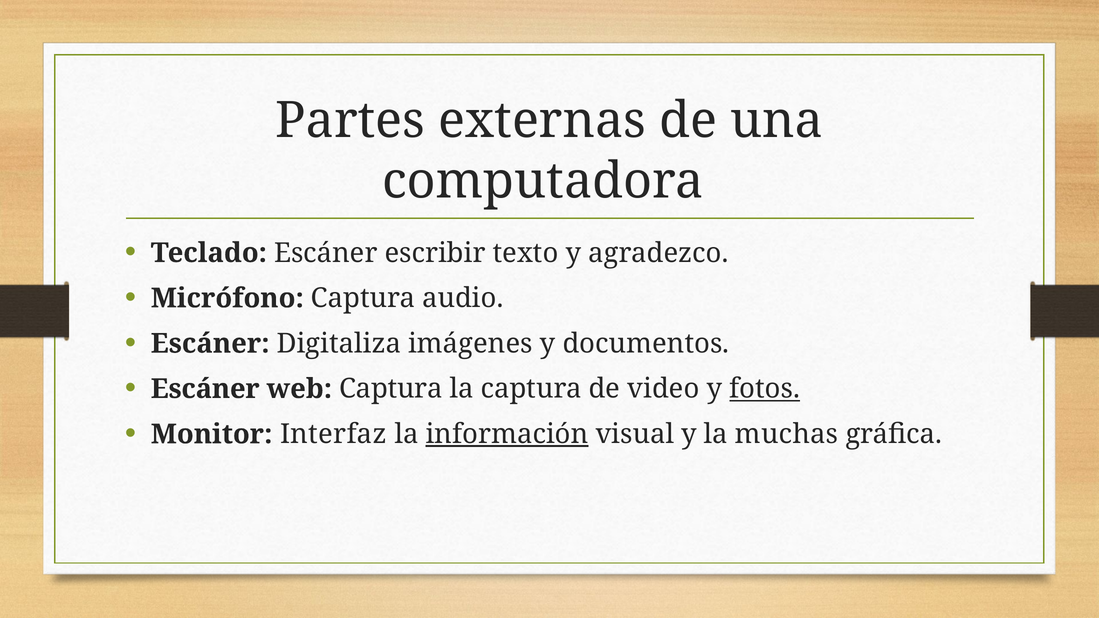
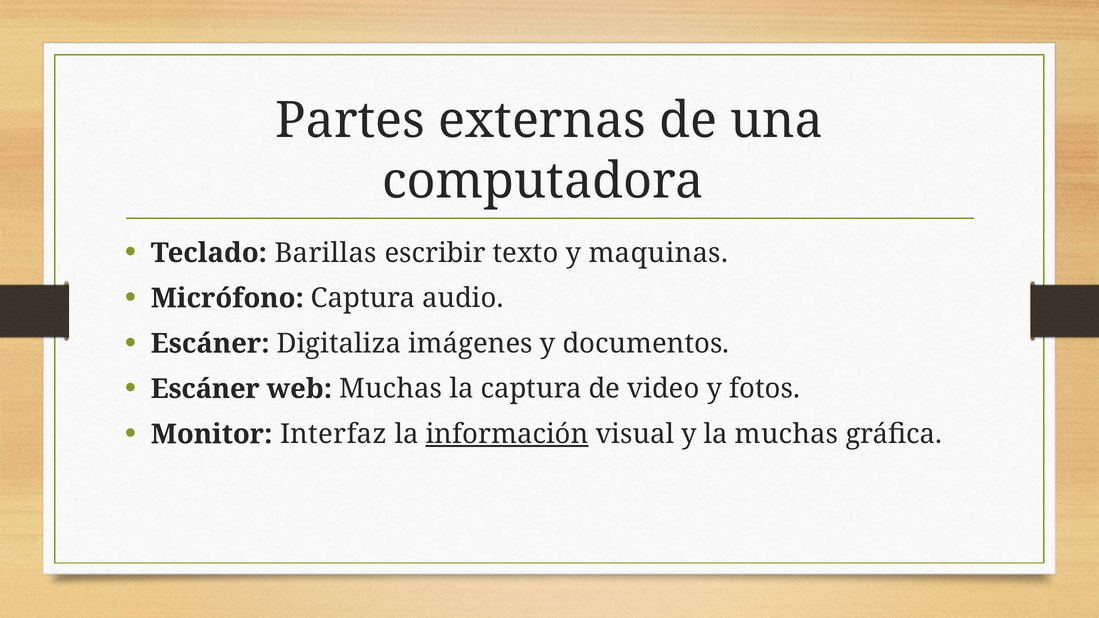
Teclado Escáner: Escáner -> Barillas
agradezco: agradezco -> maquinas
web Captura: Captura -> Muchas
fotos underline: present -> none
